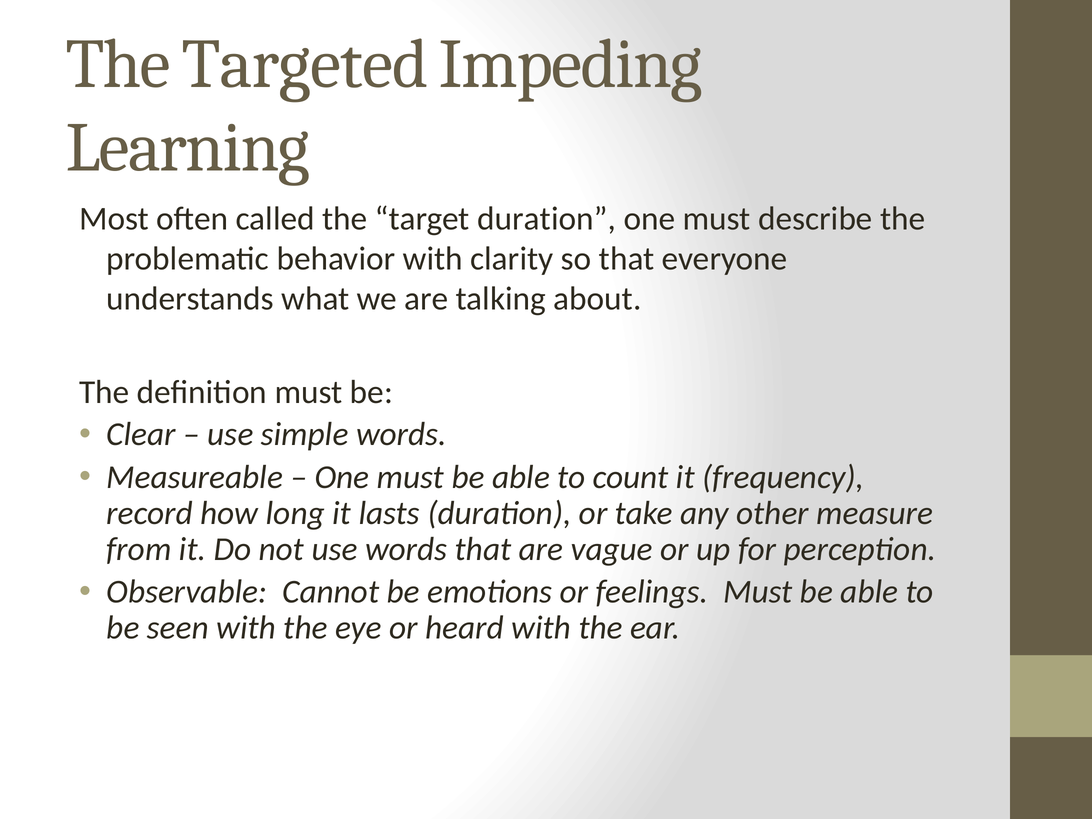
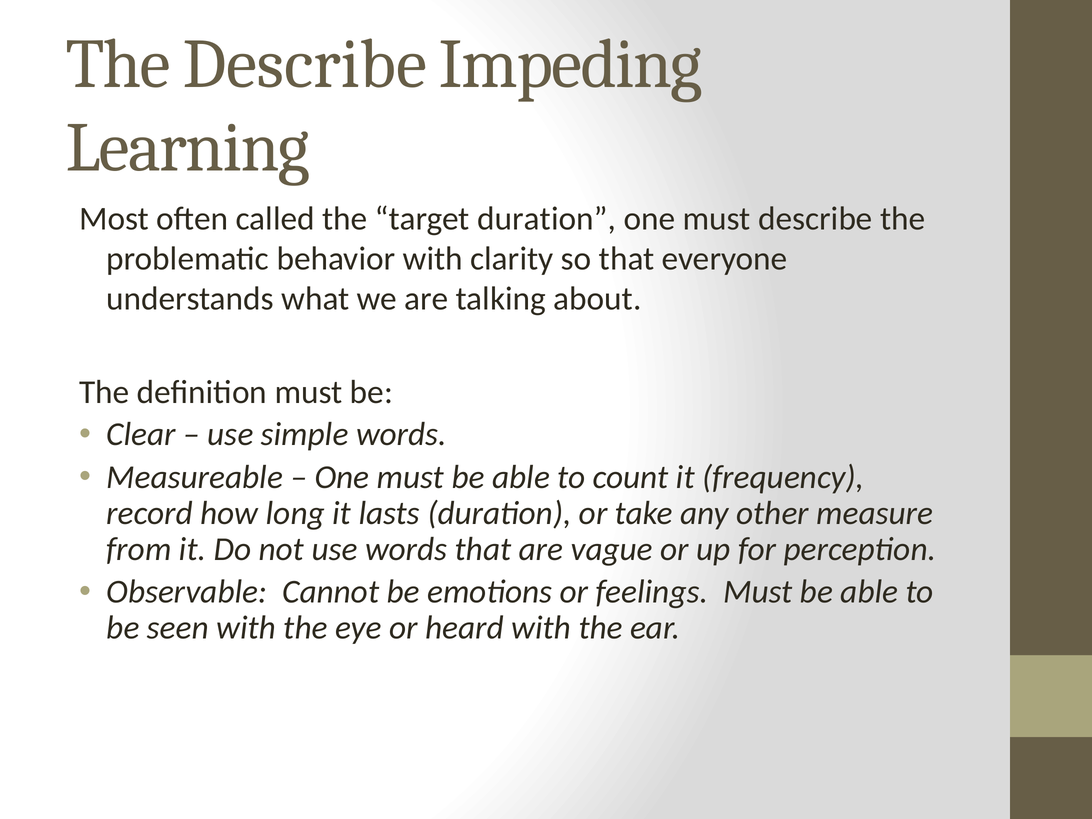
The Targeted: Targeted -> Describe
